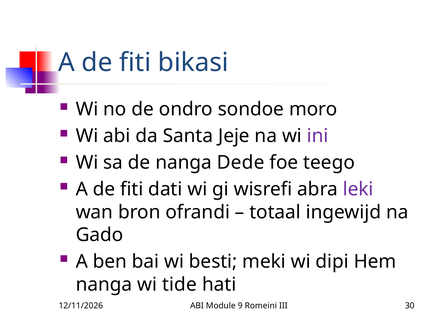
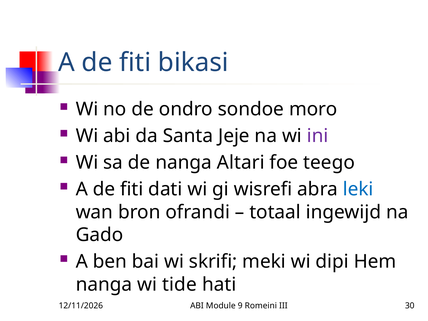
Dede: Dede -> Altari
leki colour: purple -> blue
besti: besti -> skrifi
